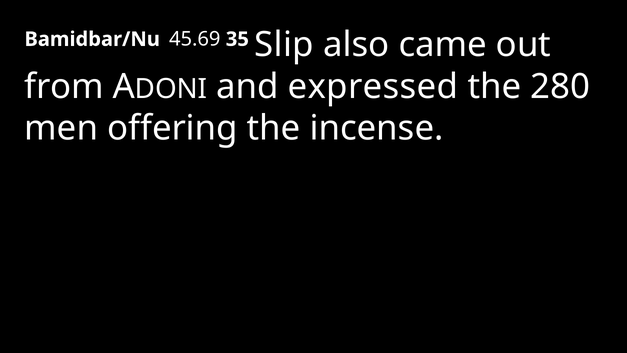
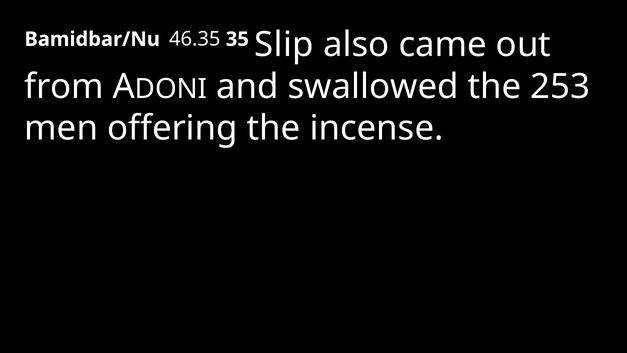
45.69: 45.69 -> 46.35
expressed: expressed -> swallowed
280: 280 -> 253
